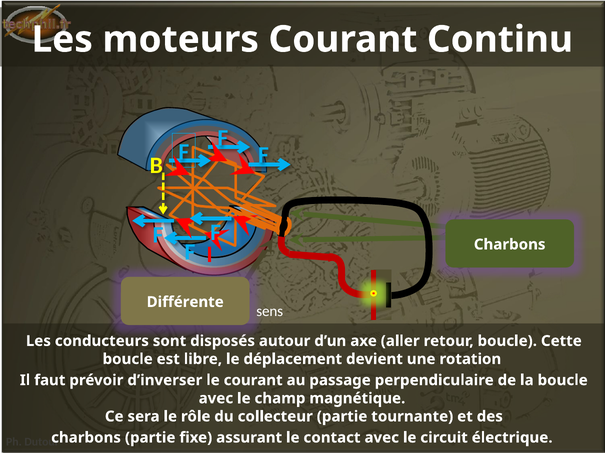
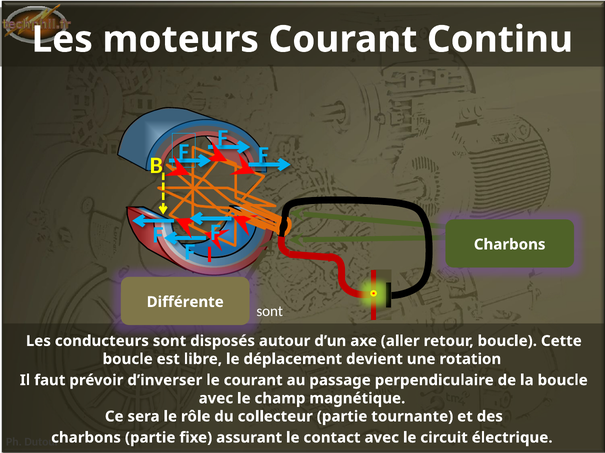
sens at (270, 312): sens -> sont
